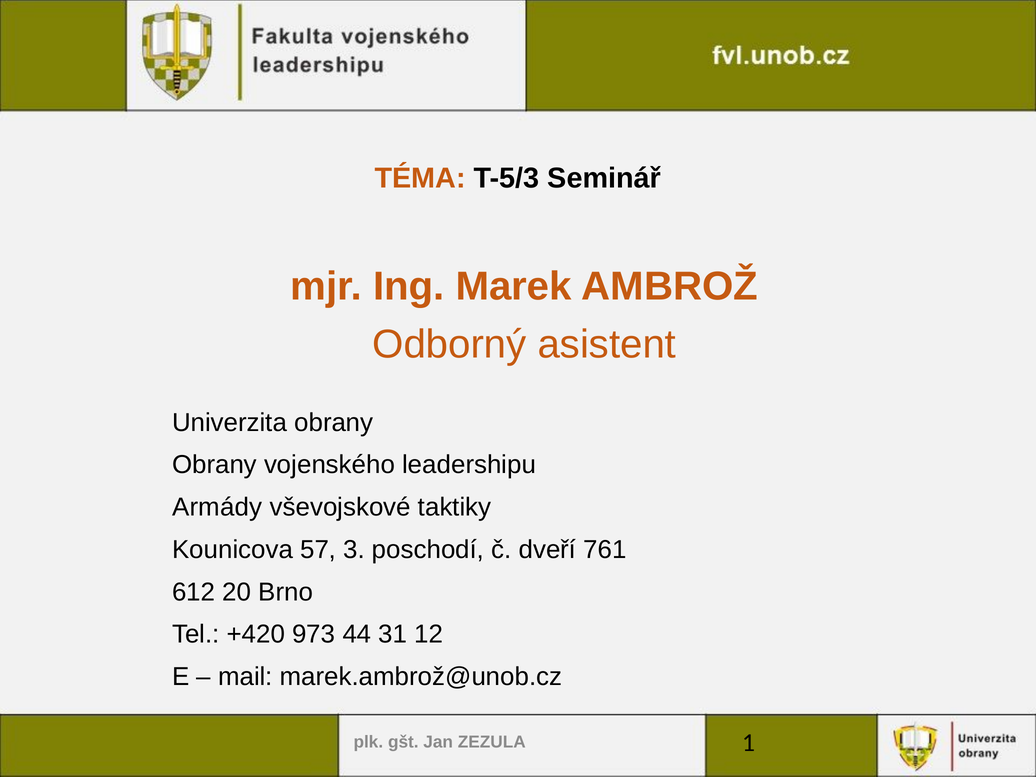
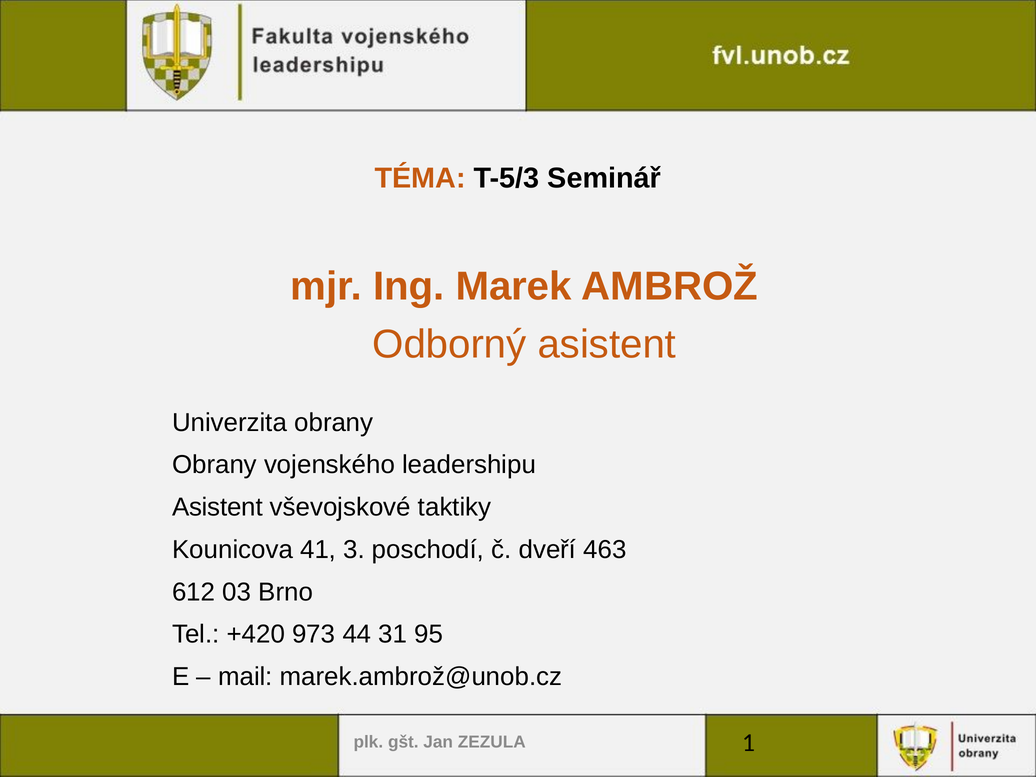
Armády at (217, 507): Armády -> Asistent
57: 57 -> 41
761: 761 -> 463
20: 20 -> 03
12: 12 -> 95
